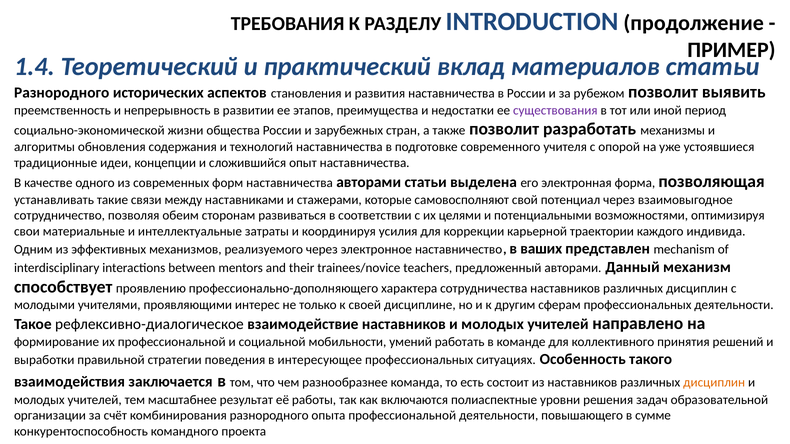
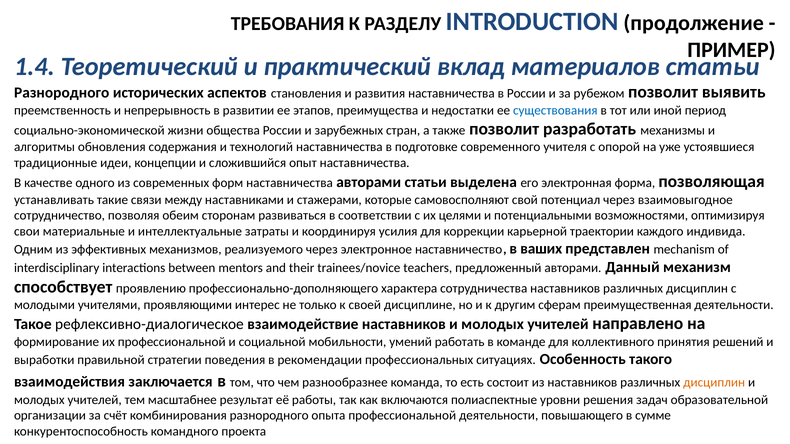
существования colour: purple -> blue
сферам профессиональных: профессиональных -> преимущественная
интересующее: интересующее -> рекомендации
